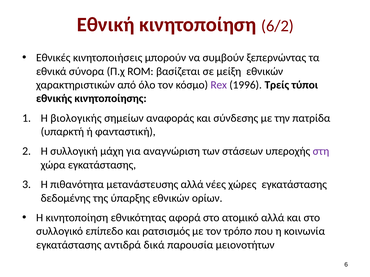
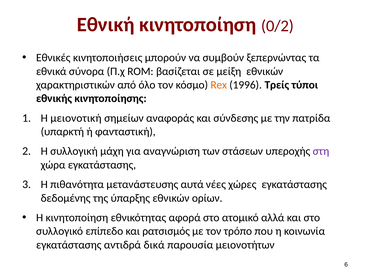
6/2: 6/2 -> 0/2
Rex colour: purple -> orange
βιολογικής: βιολογικής -> μειονοτική
μετανάστευσης αλλά: αλλά -> αυτά
